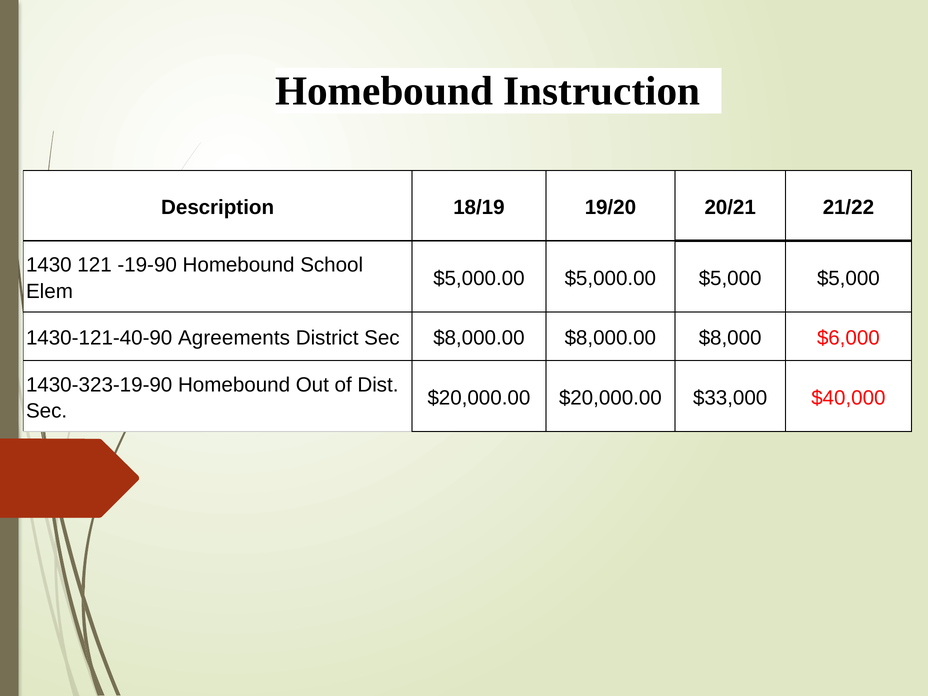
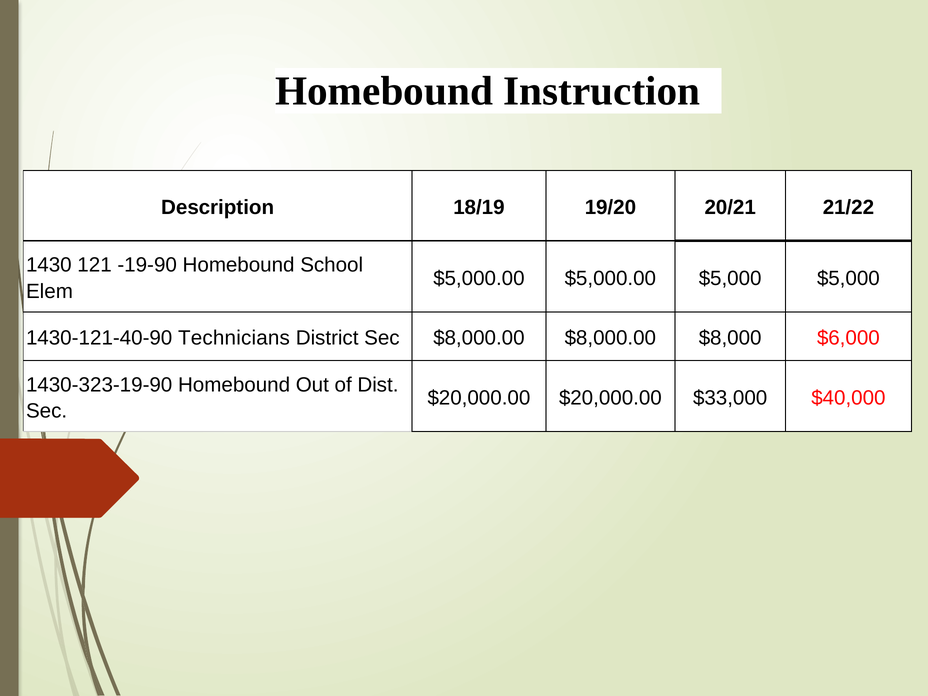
Agreements: Agreements -> Technicians
